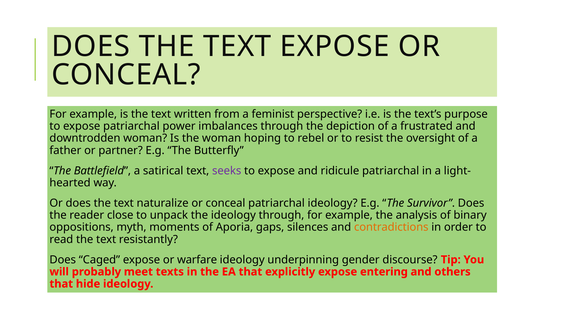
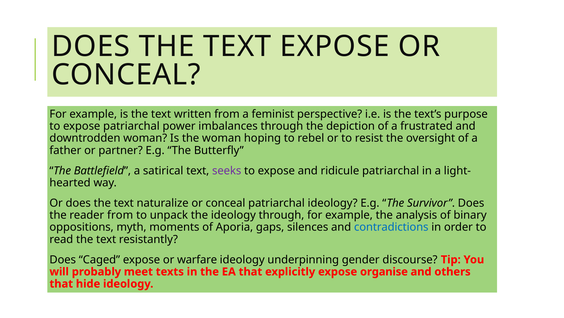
reader close: close -> from
contradictions colour: orange -> blue
entering: entering -> organise
